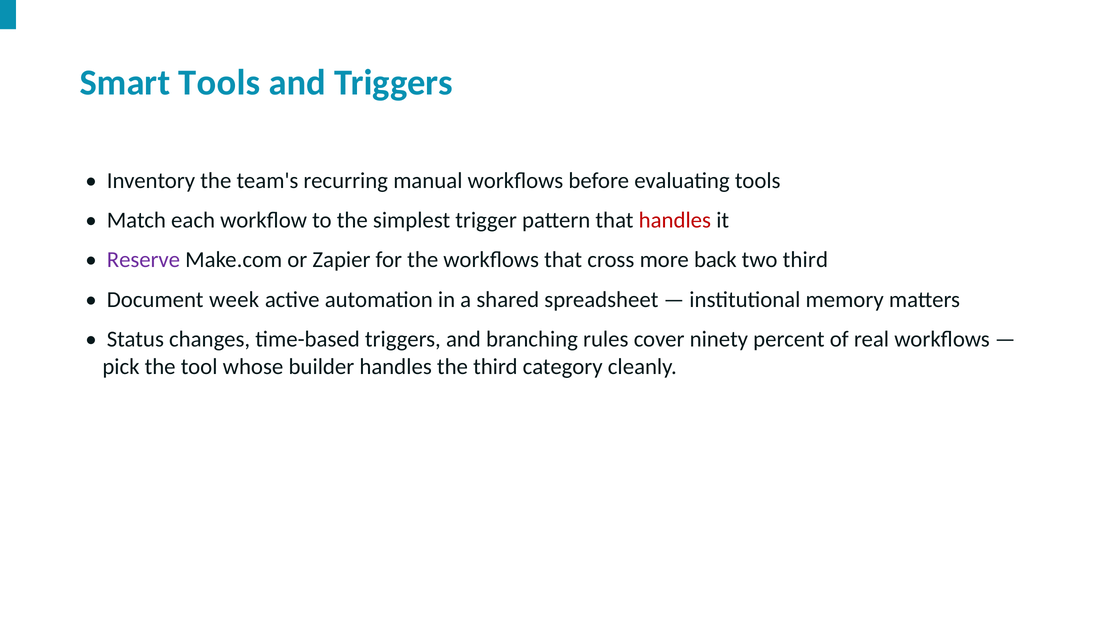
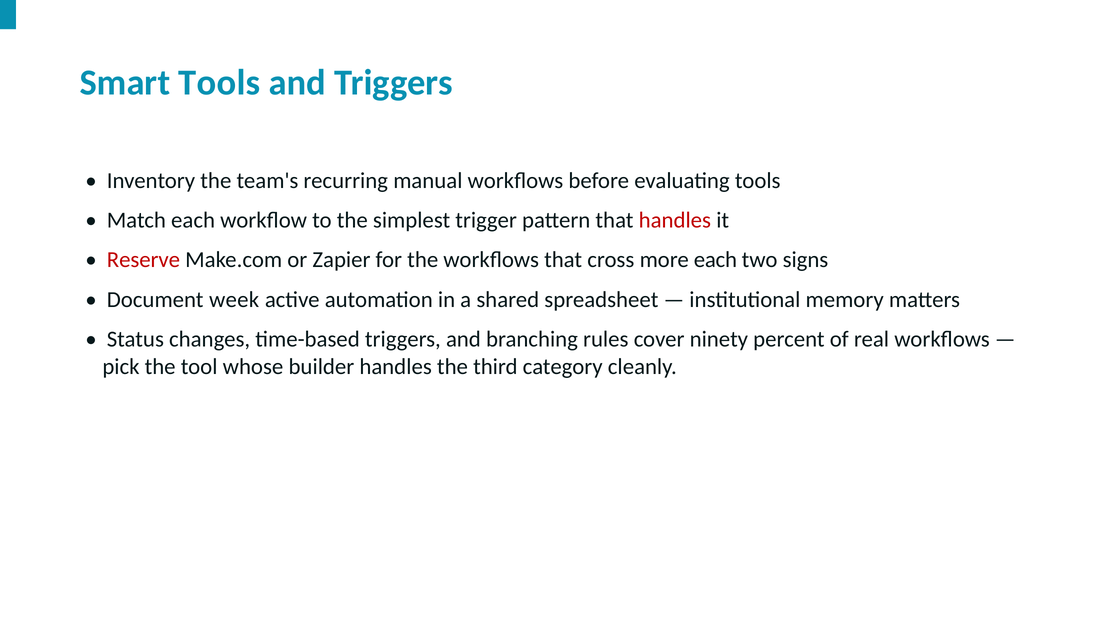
Reserve colour: purple -> red
more back: back -> each
two third: third -> signs
